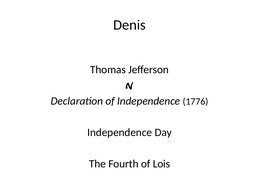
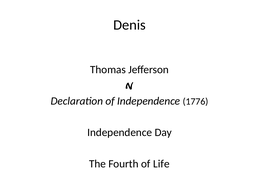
Lois: Lois -> Life
